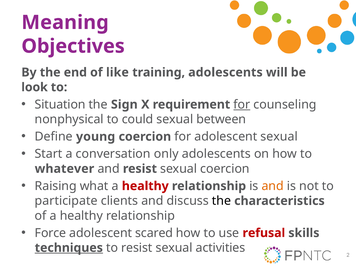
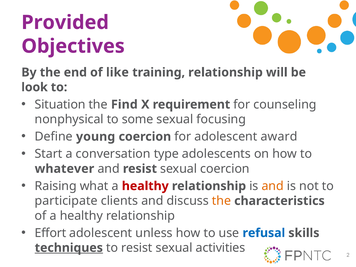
Meaning: Meaning -> Provided
training adolescents: adolescents -> relationship
Sign: Sign -> Find
for at (242, 104) underline: present -> none
could: could -> some
between: between -> focusing
adolescent sexual: sexual -> award
only: only -> type
the at (221, 201) colour: black -> orange
Force: Force -> Effort
scared: scared -> unless
refusal colour: red -> blue
